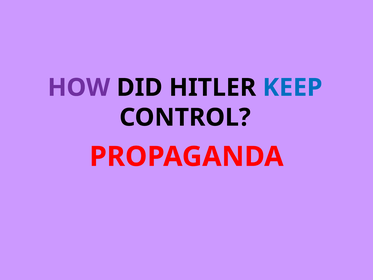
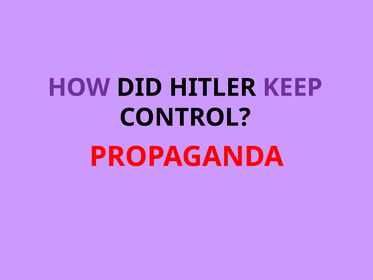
KEEP colour: blue -> purple
